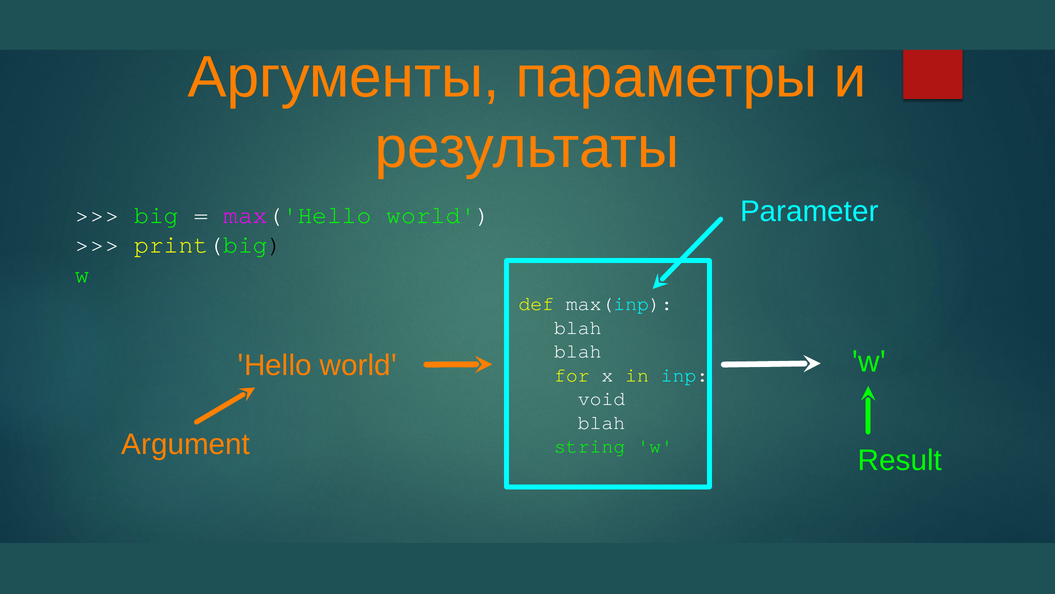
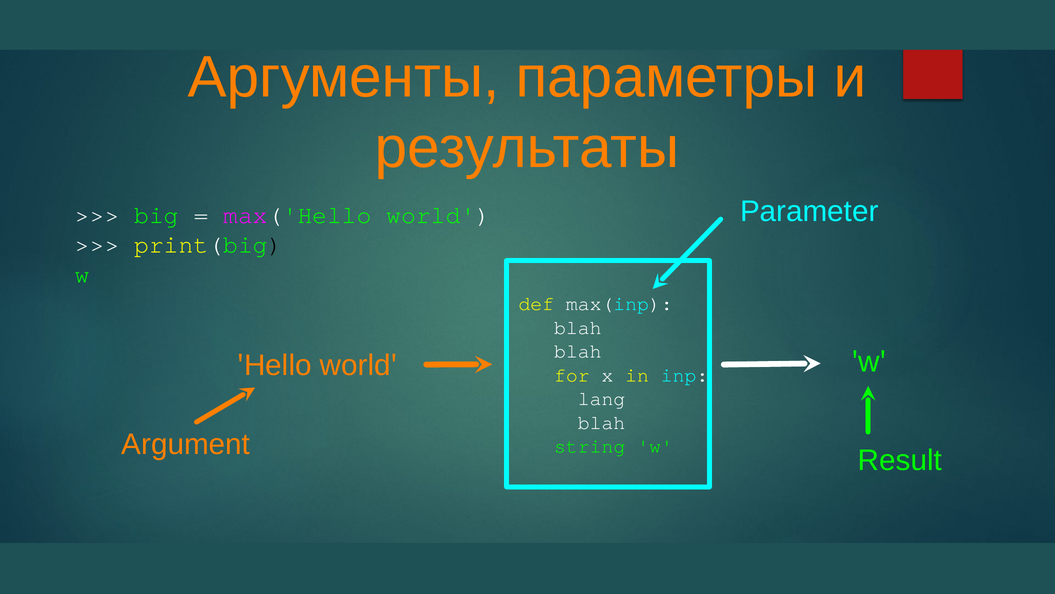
void: void -> lang
